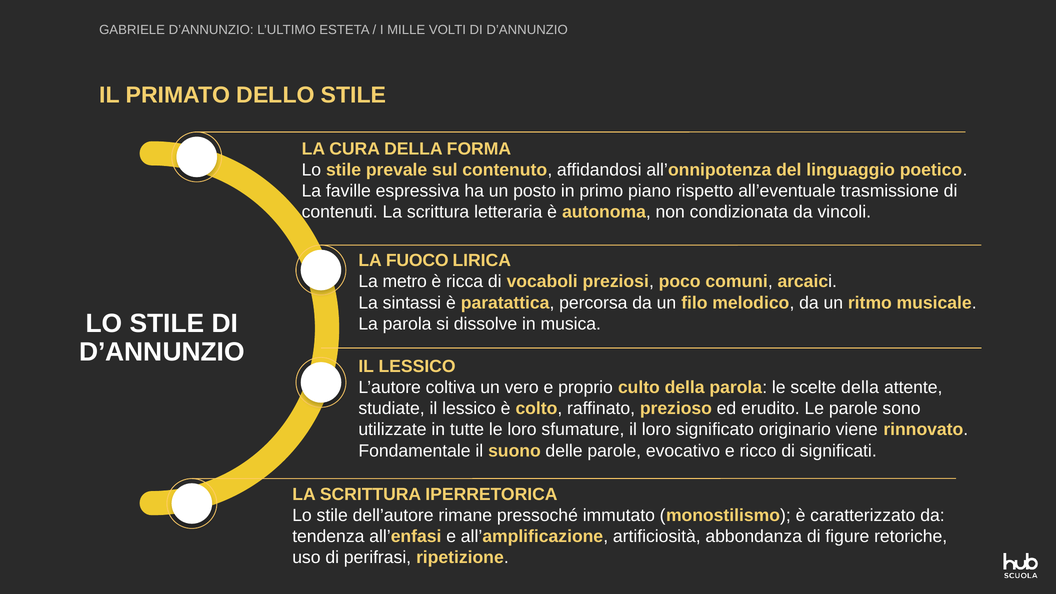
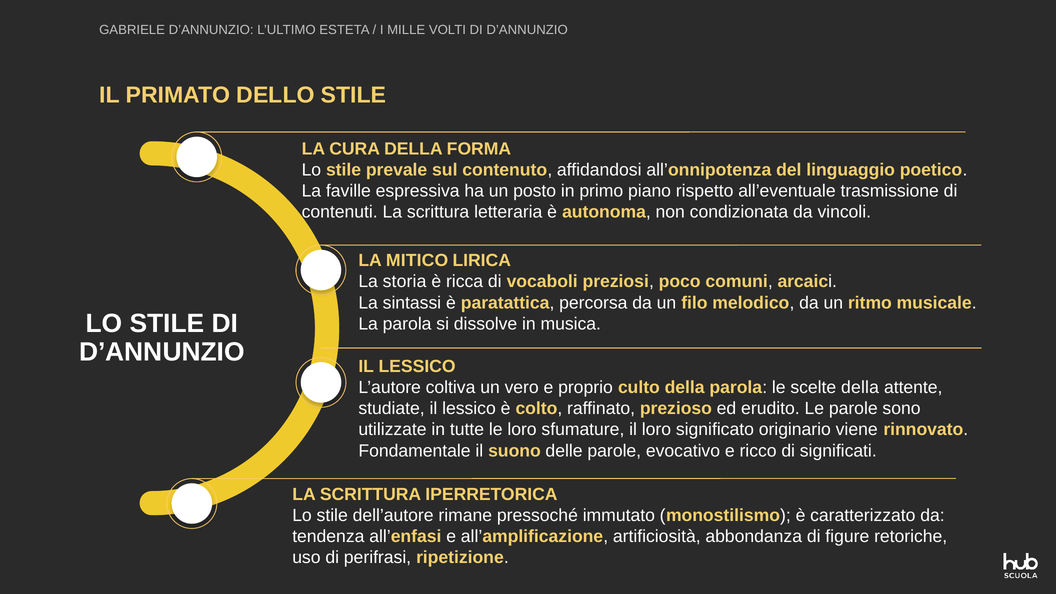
FUOCO: FUOCO -> MITICO
metro: metro -> storia
